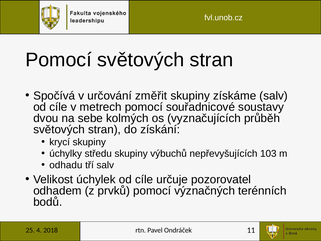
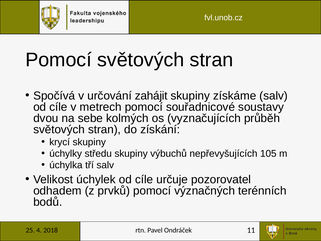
změřit: změřit -> zahájit
103: 103 -> 105
odhadu: odhadu -> úchylka
